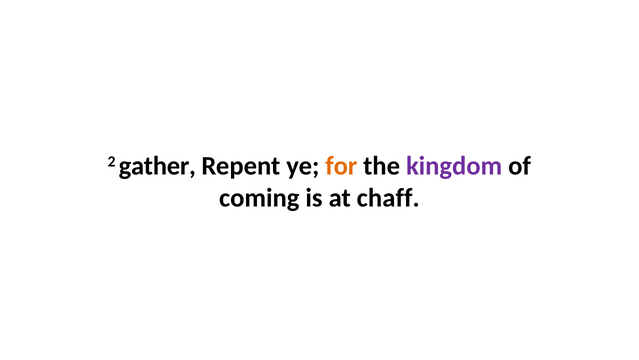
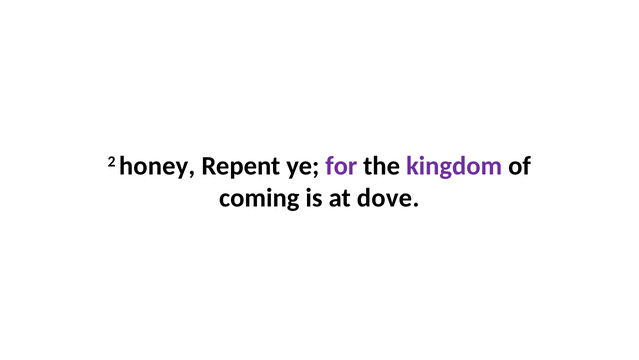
gather: gather -> honey
for colour: orange -> purple
chaff: chaff -> dove
